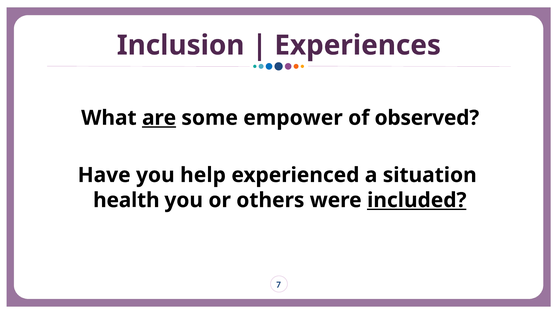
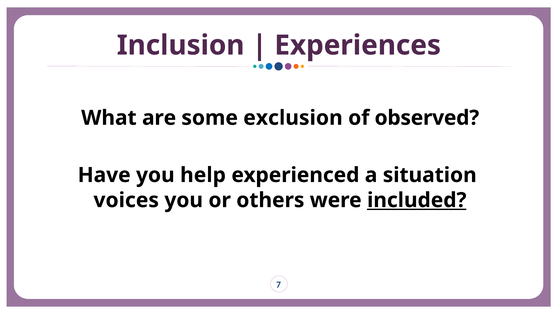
are underline: present -> none
empower: empower -> exclusion
health: health -> voices
